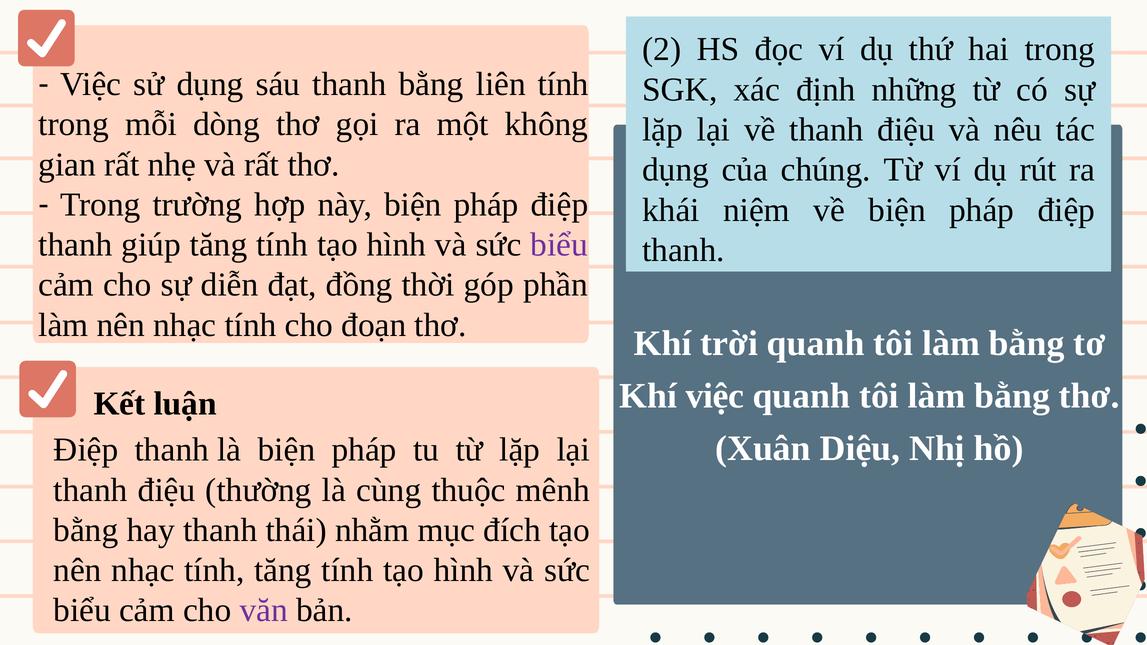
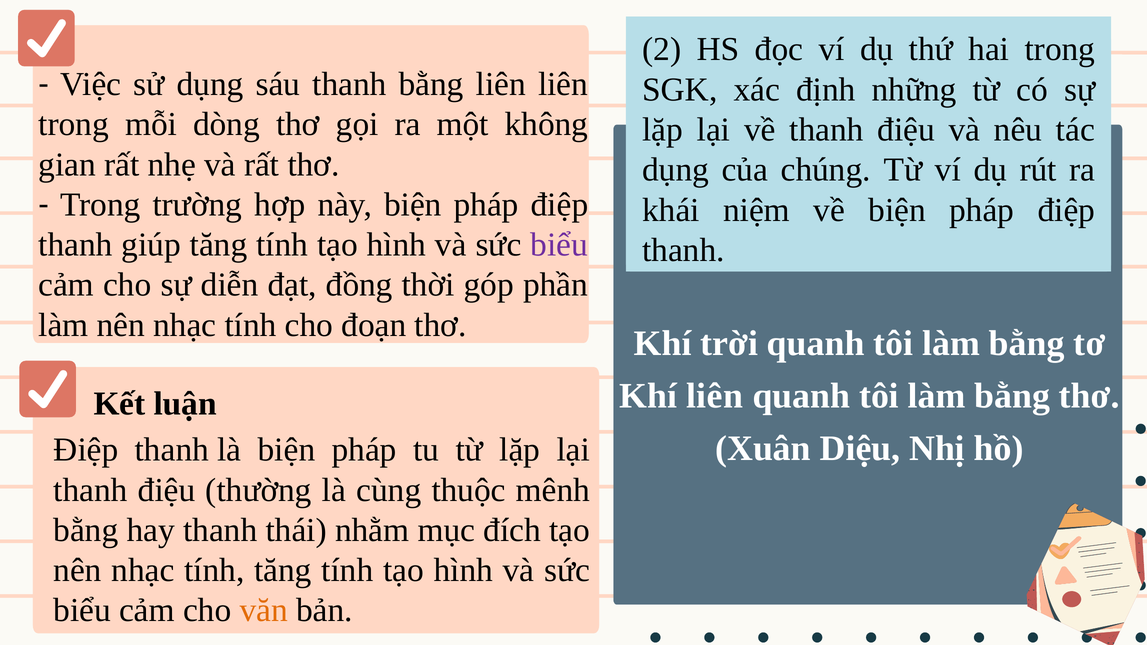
liên tính: tính -> liên
Khí việc: việc -> liên
văn colour: purple -> orange
